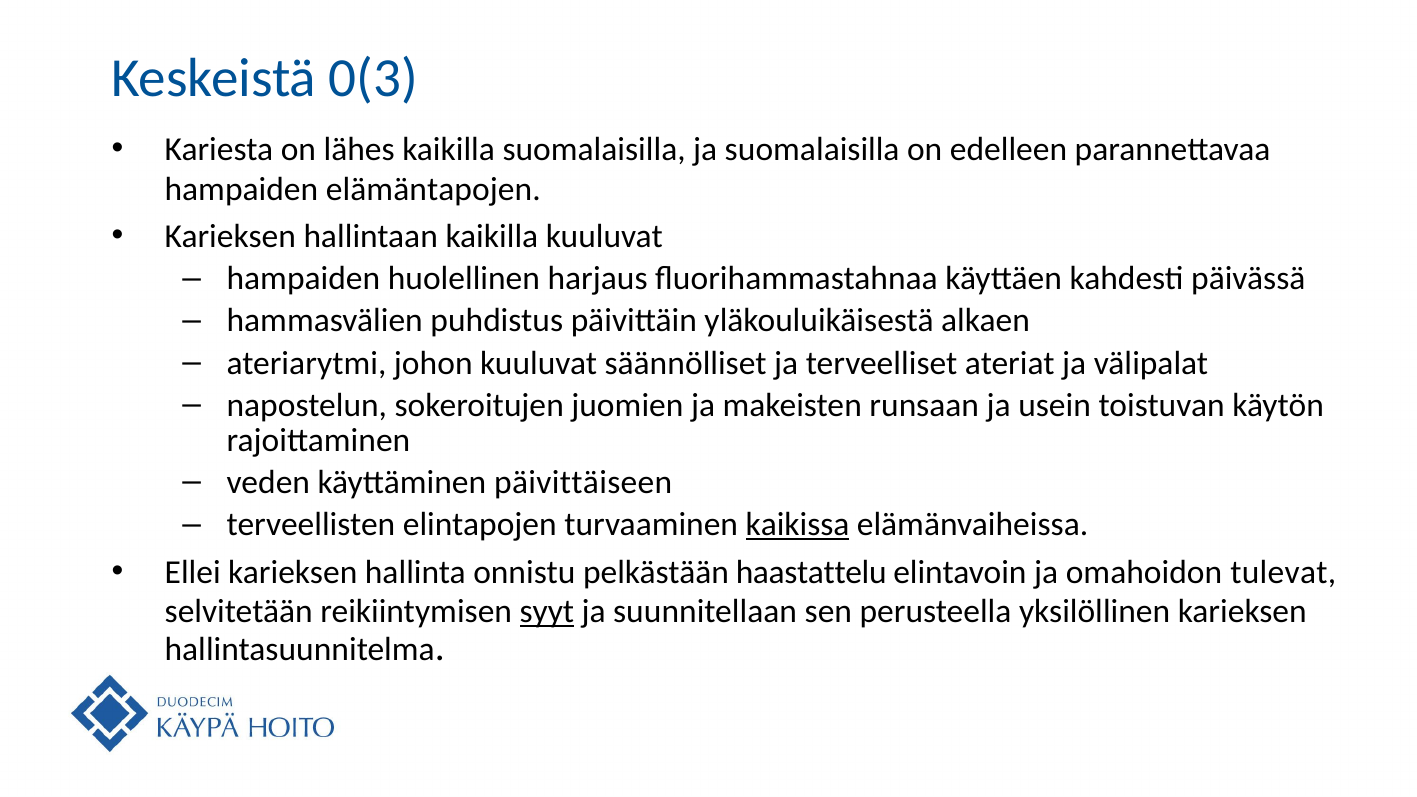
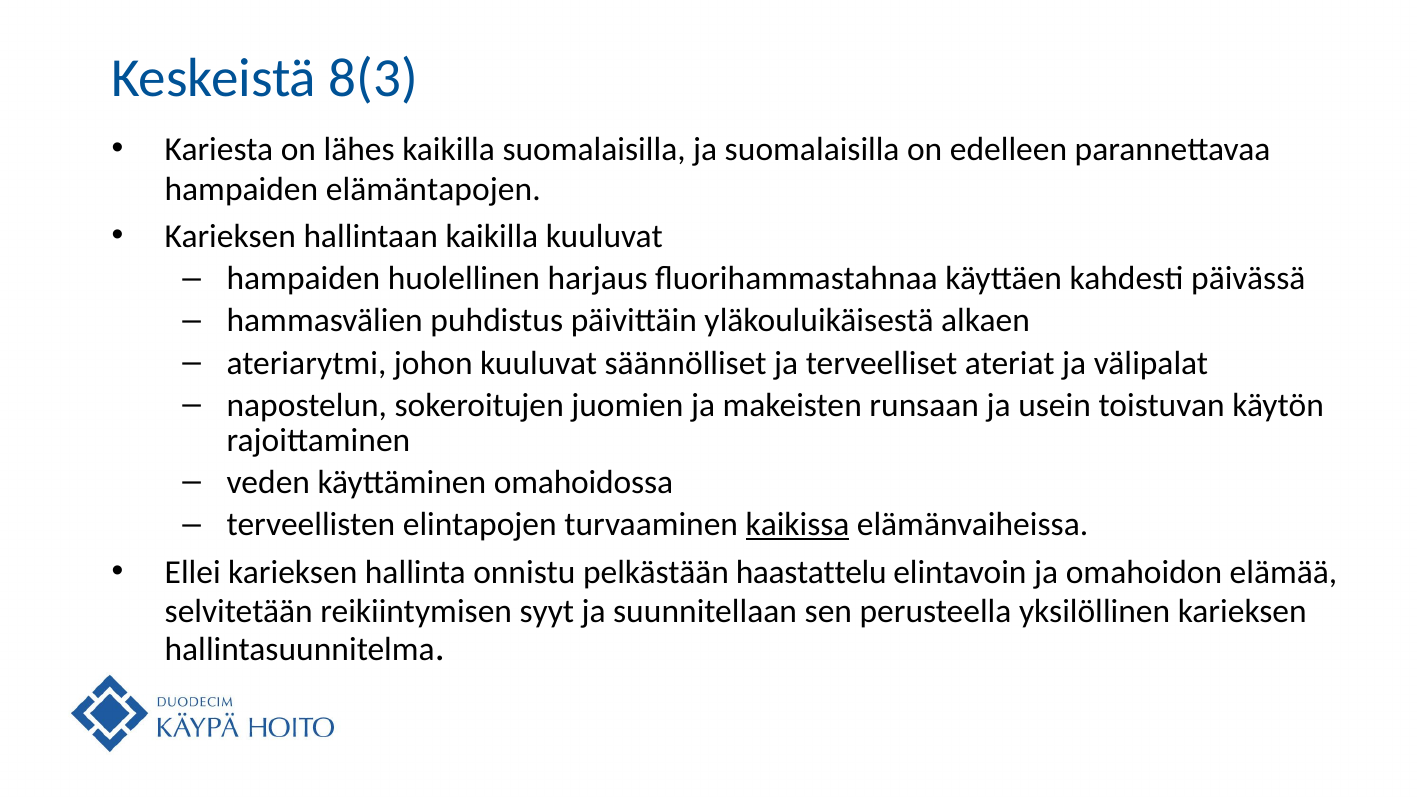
0(3: 0(3 -> 8(3
päivittäiseen: päivittäiseen -> omahoidossa
tulevat: tulevat -> elämää
syyt underline: present -> none
